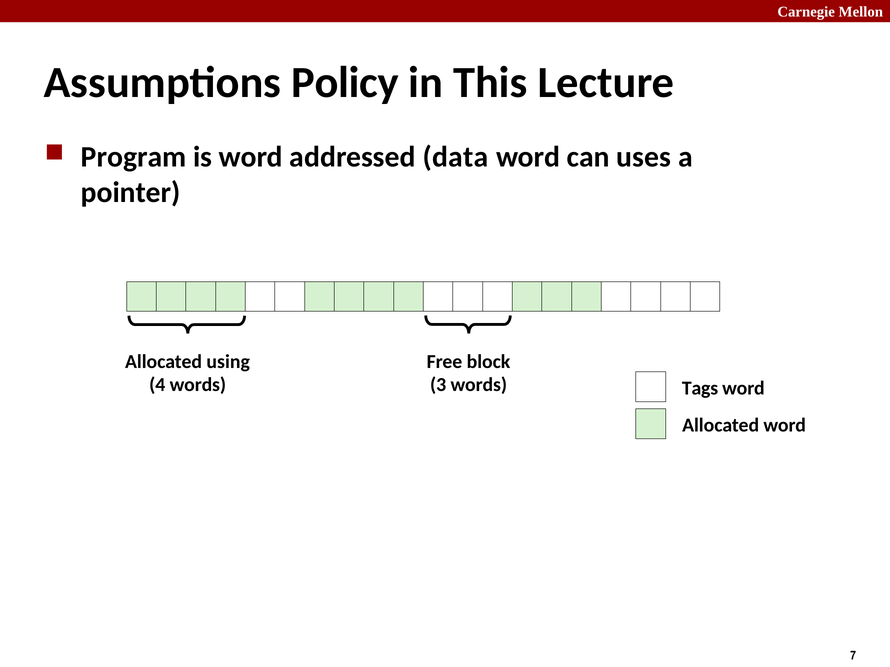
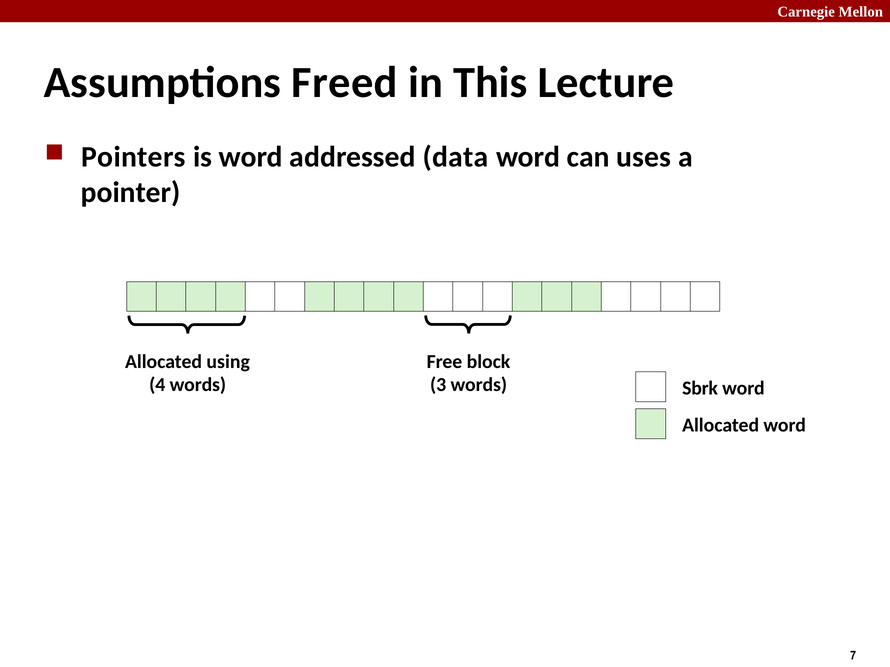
Policy: Policy -> Freed
Program: Program -> Pointers
Tags: Tags -> Sbrk
